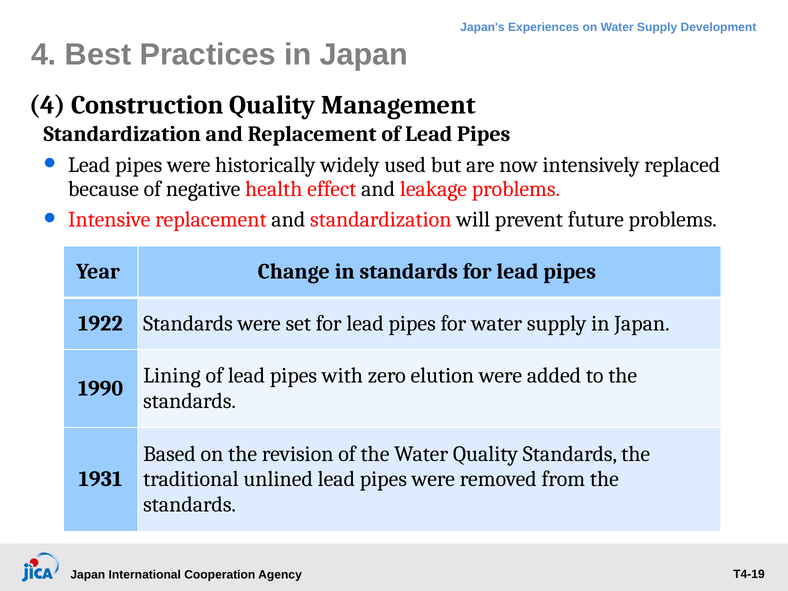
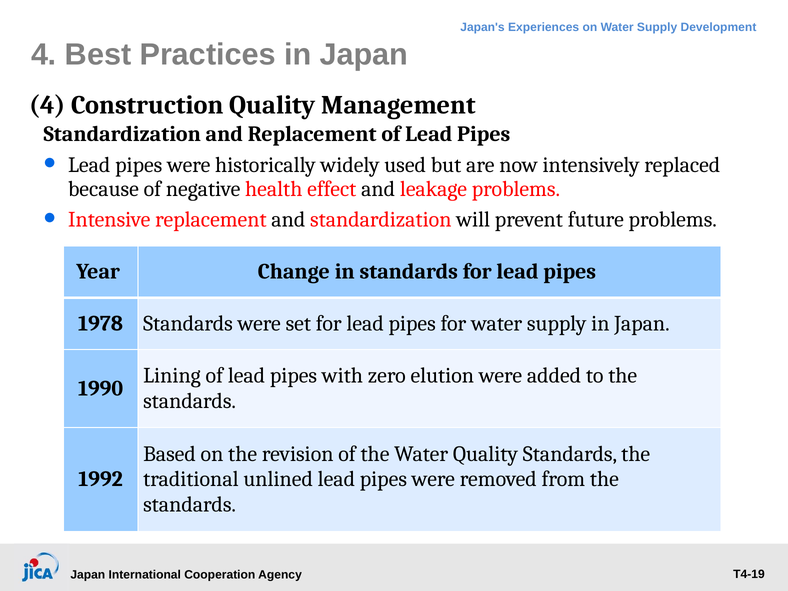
1922: 1922 -> 1978
1931: 1931 -> 1992
